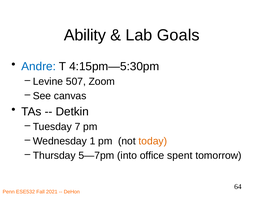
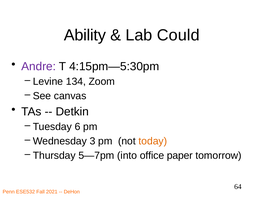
Goals: Goals -> Could
Andre colour: blue -> purple
507: 507 -> 134
7: 7 -> 6
1: 1 -> 3
spent: spent -> paper
